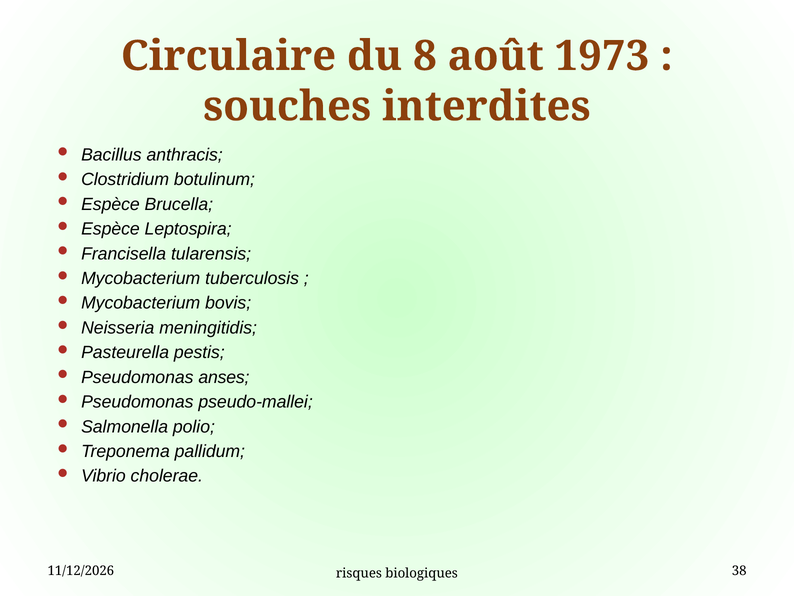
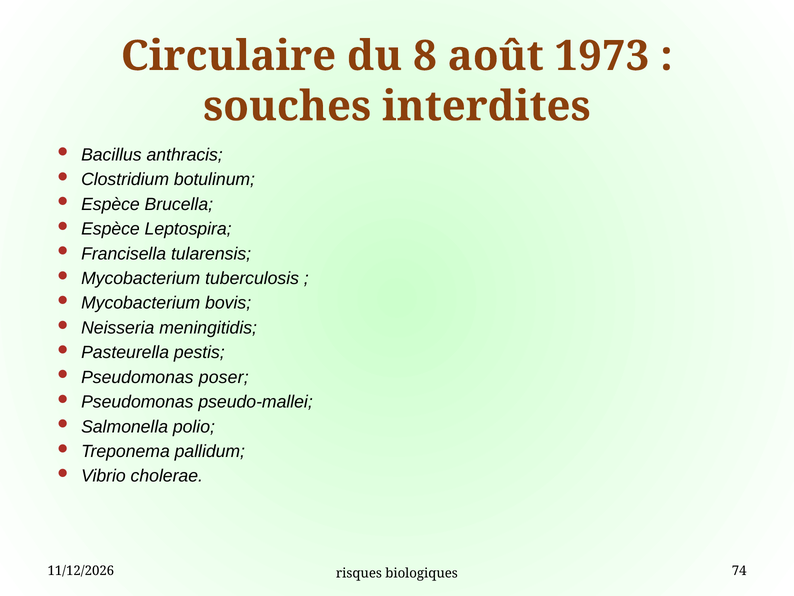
anses: anses -> poser
38: 38 -> 74
